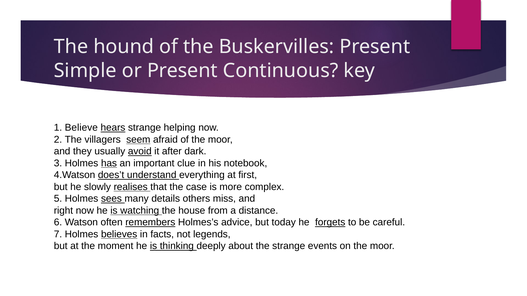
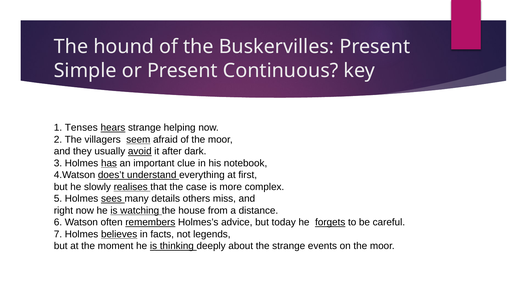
Believe: Believe -> Tenses
